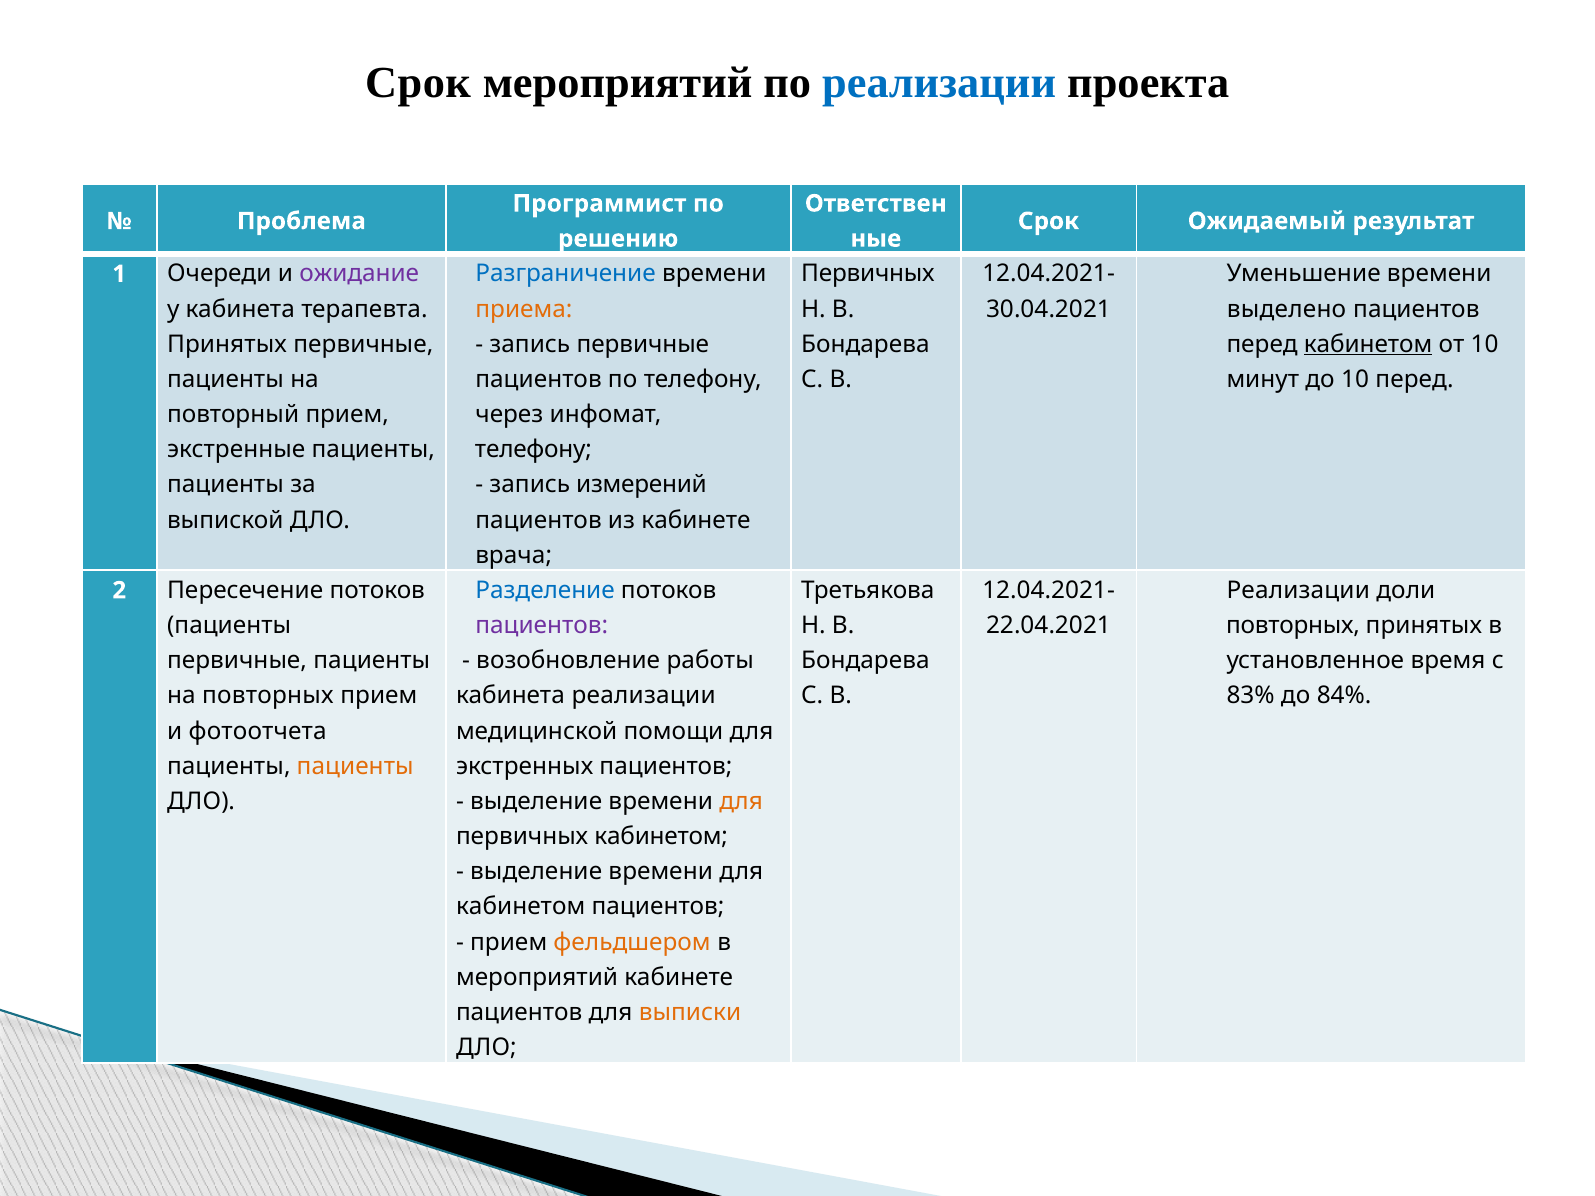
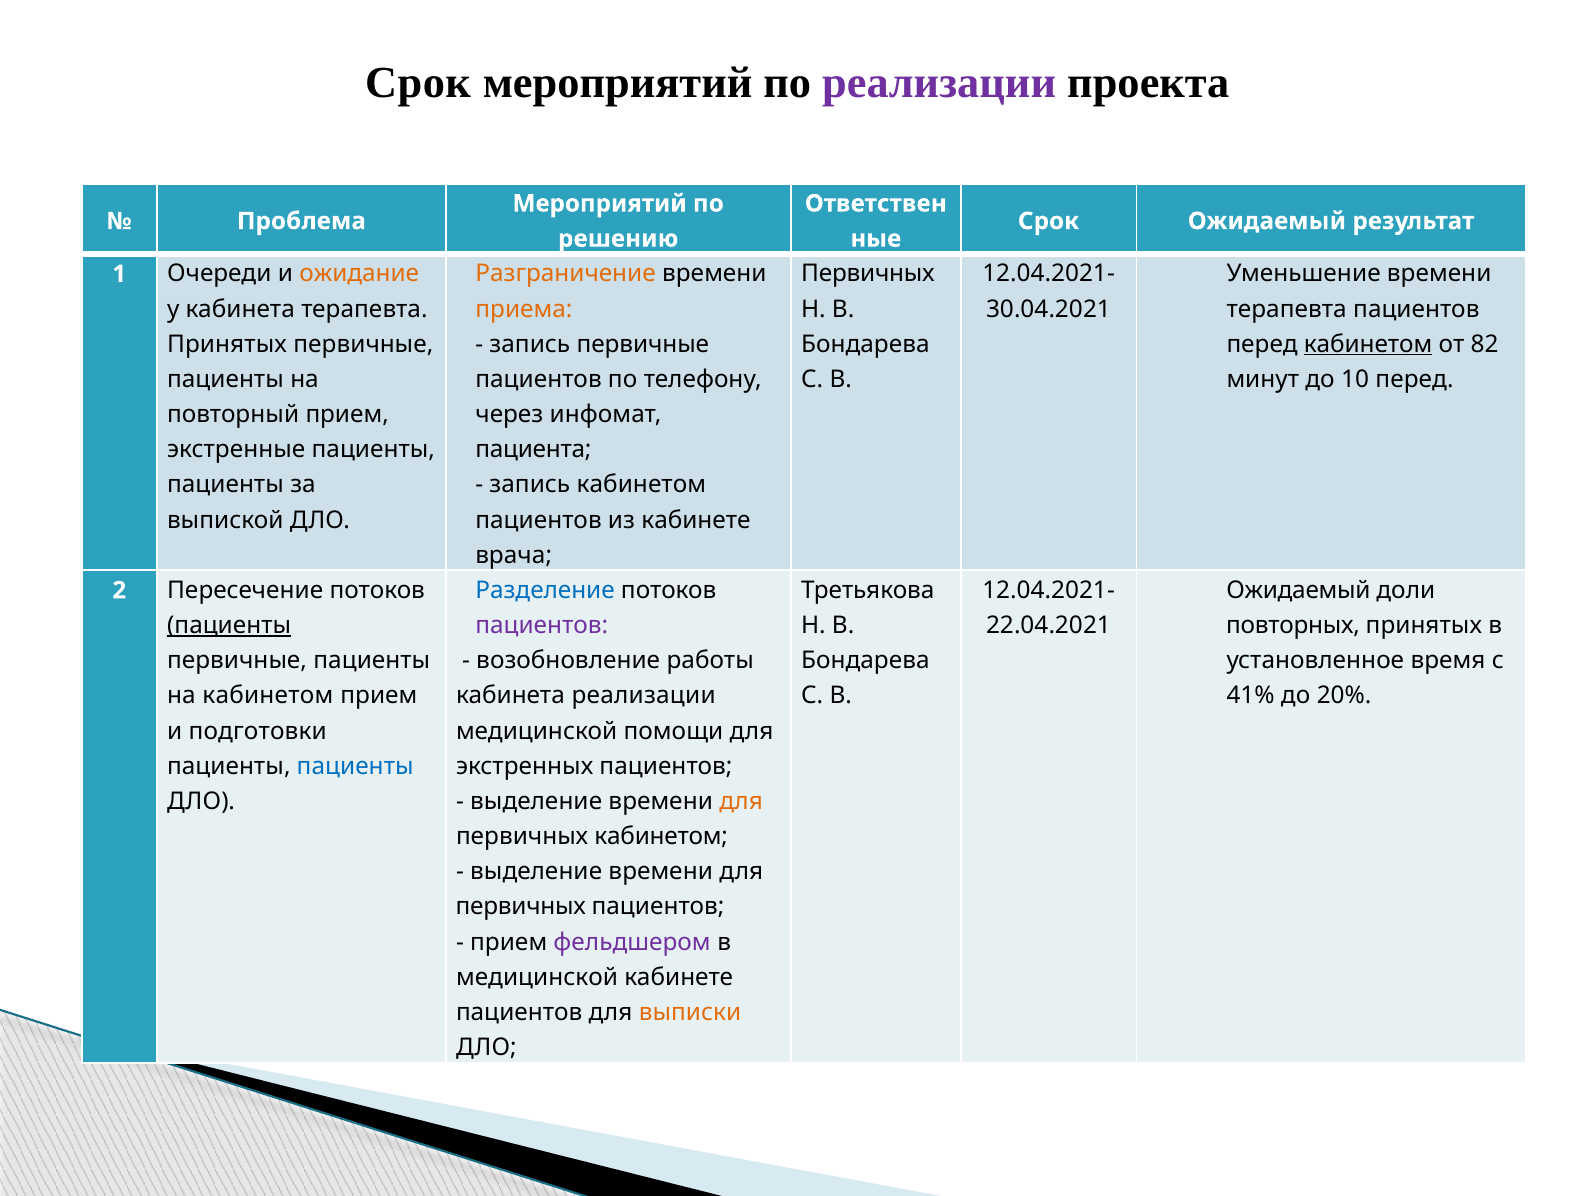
реализации at (939, 83) colour: blue -> purple
Программист at (600, 204): Программист -> Мероприятий
Разграничение colour: blue -> orange
ожидание colour: purple -> orange
выделено at (1287, 309): выделено -> терапевта
от 10: 10 -> 82
телефону at (533, 450): телефону -> пациента
запись измерений: измерений -> кабинетом
Реализации at (1298, 591): Реализации -> Ожидаемый
пациенты at (229, 626) underline: none -> present
на повторных: повторных -> кабинетом
83%: 83% -> 41%
84%: 84% -> 20%
фотоотчета: фотоотчета -> подготовки
пациенты at (355, 766) colour: orange -> blue
кабинетом at (521, 907): кабинетом -> первичных
фельдшером colour: orange -> purple
мероприятий at (537, 977): мероприятий -> медицинской
